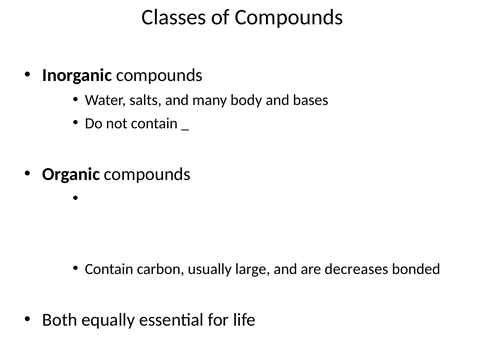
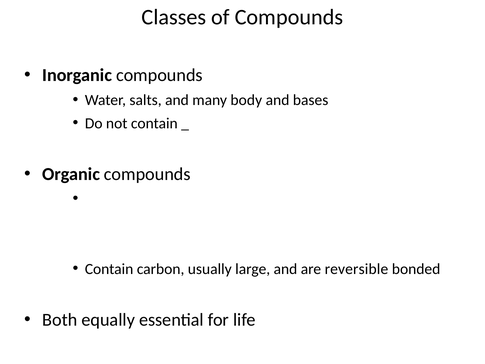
decreases: decreases -> reversible
